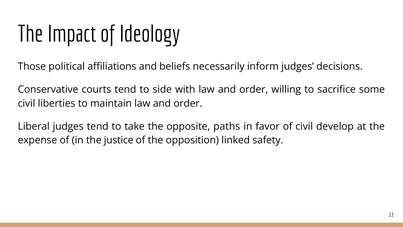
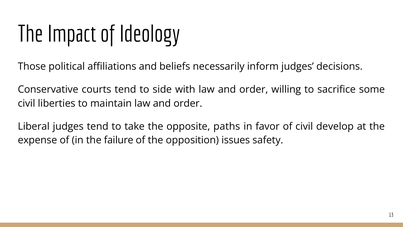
justice: justice -> failure
linked: linked -> issues
